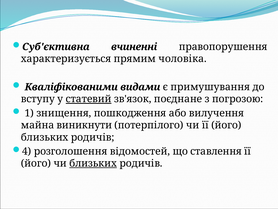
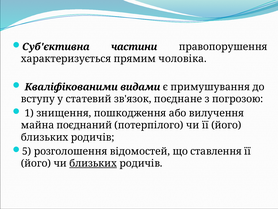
вчиненні: вчиненні -> частини
статевий underline: present -> none
виникнути: виникнути -> поєднаний
4: 4 -> 5
